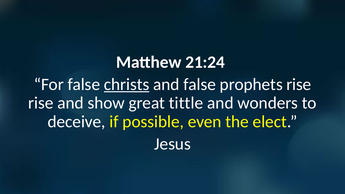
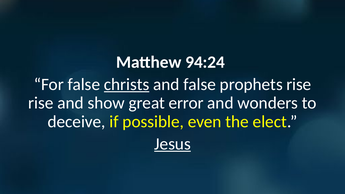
21:24: 21:24 -> 94:24
tittle: tittle -> error
Jesus underline: none -> present
